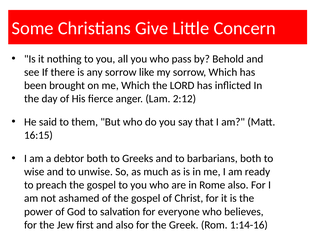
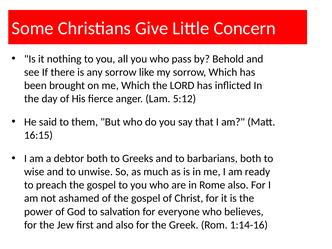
2:12: 2:12 -> 5:12
